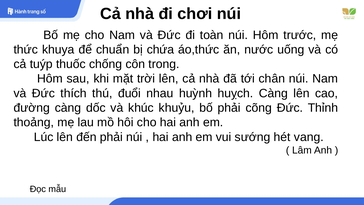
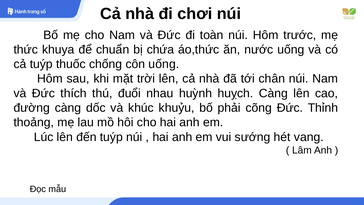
côn trong: trong -> uống
đến phải: phải -> tuýp
